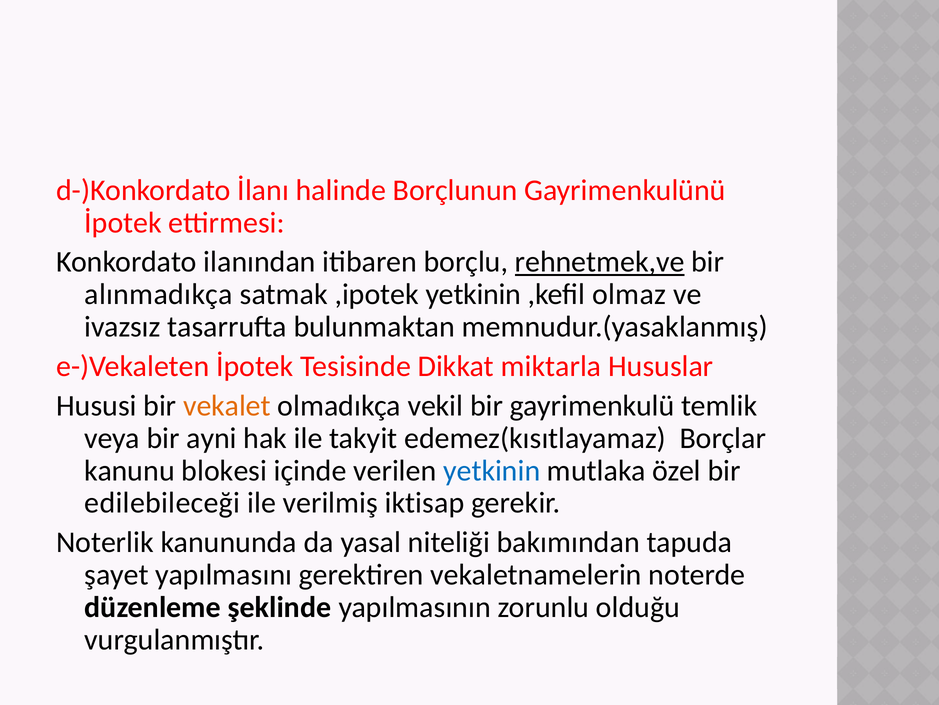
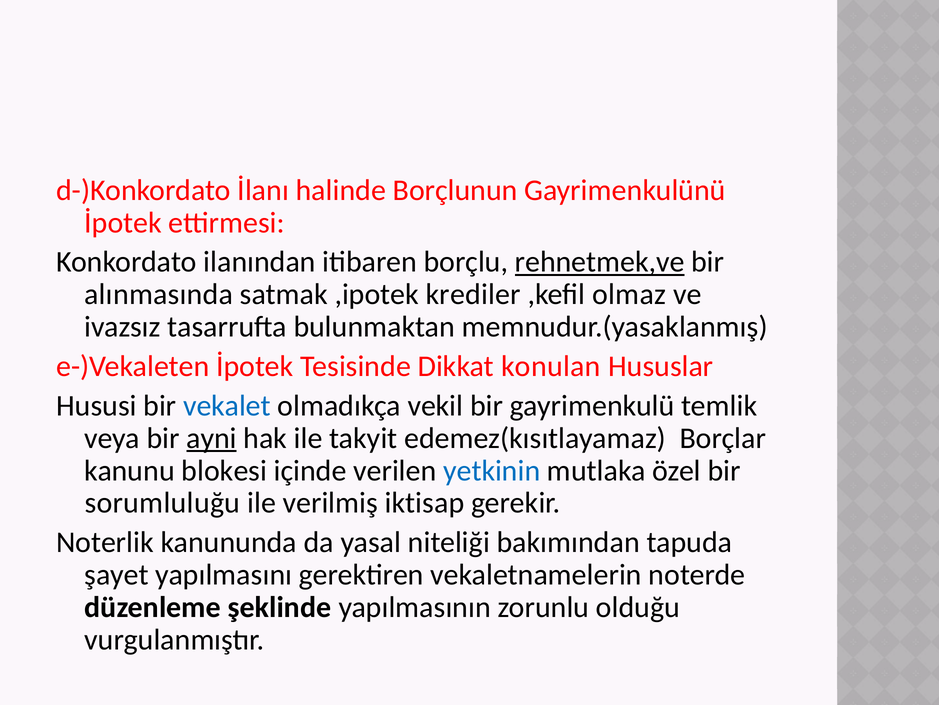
alınmadıkça: alınmadıkça -> alınmasında
,ipotek yetkinin: yetkinin -> krediler
miktarla: miktarla -> konulan
vekalet colour: orange -> blue
ayni underline: none -> present
edilebileceği: edilebileceği -> sorumluluğu
